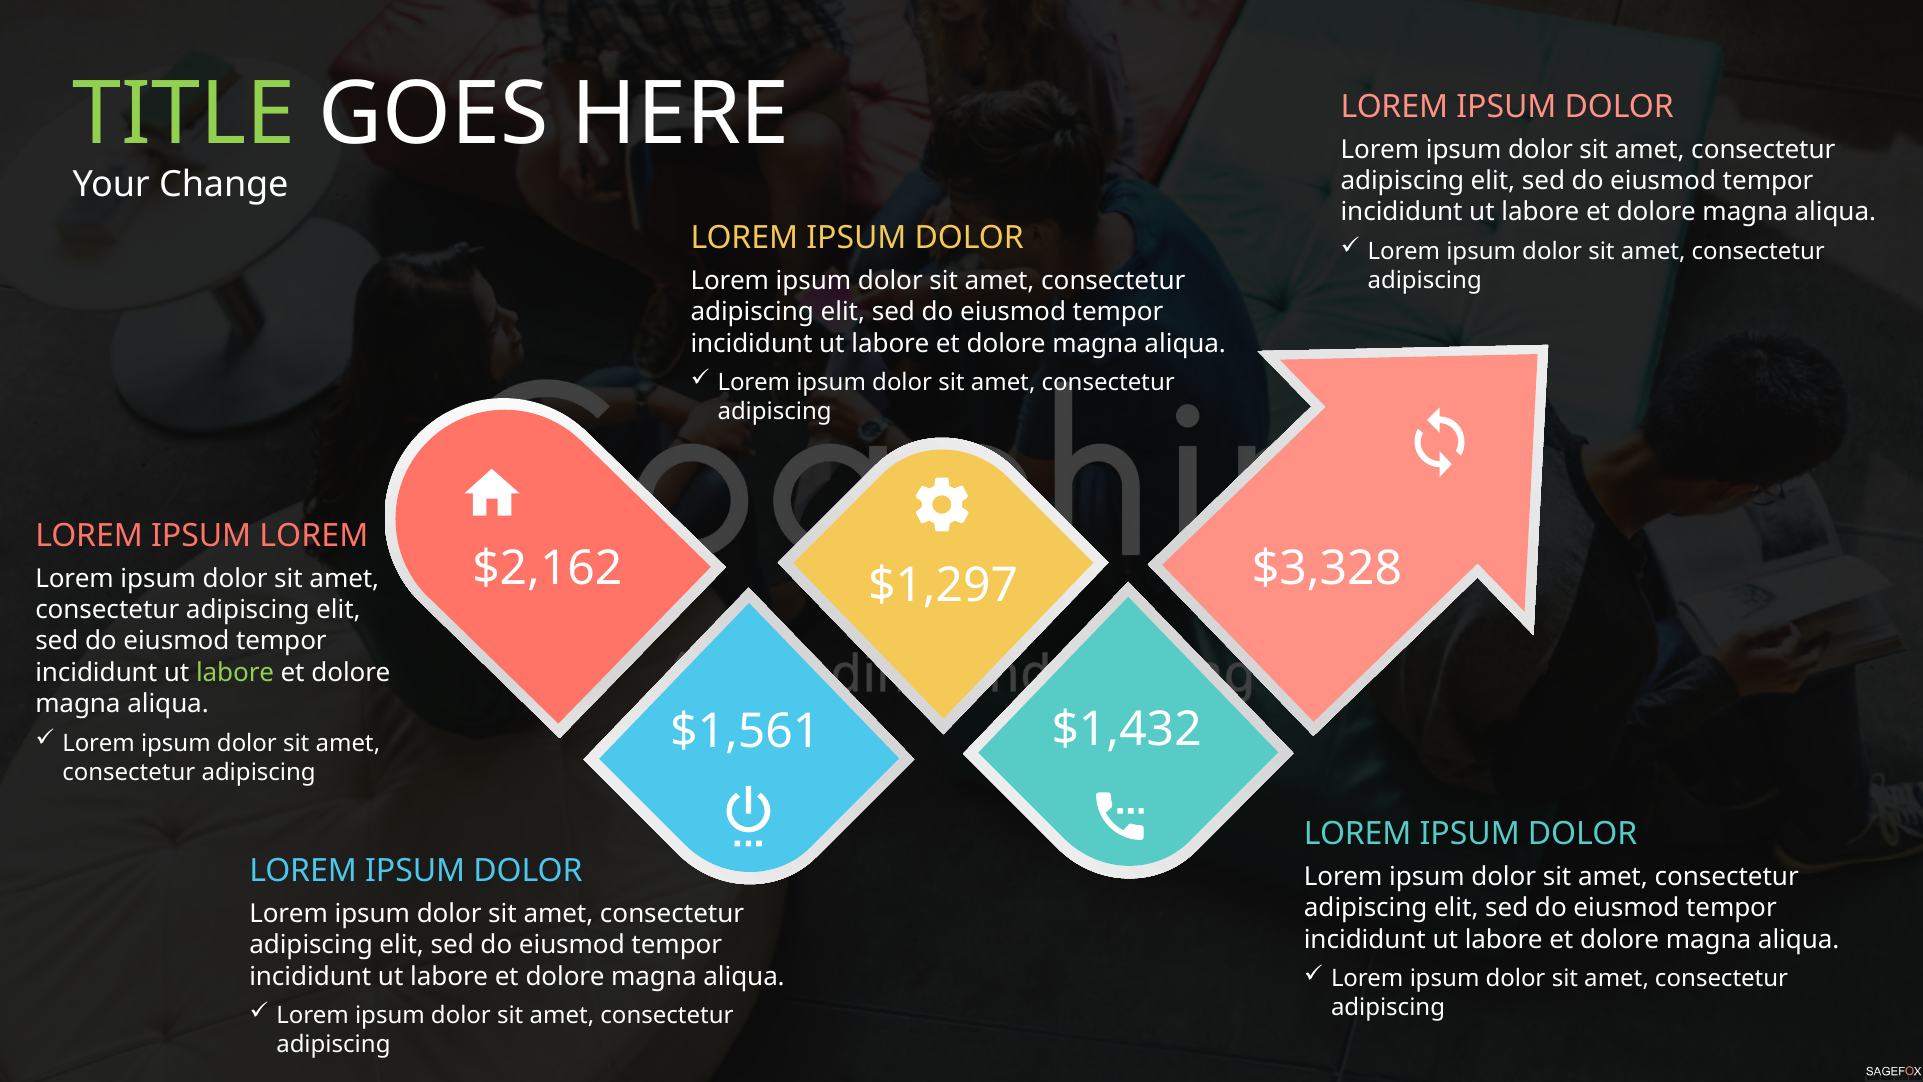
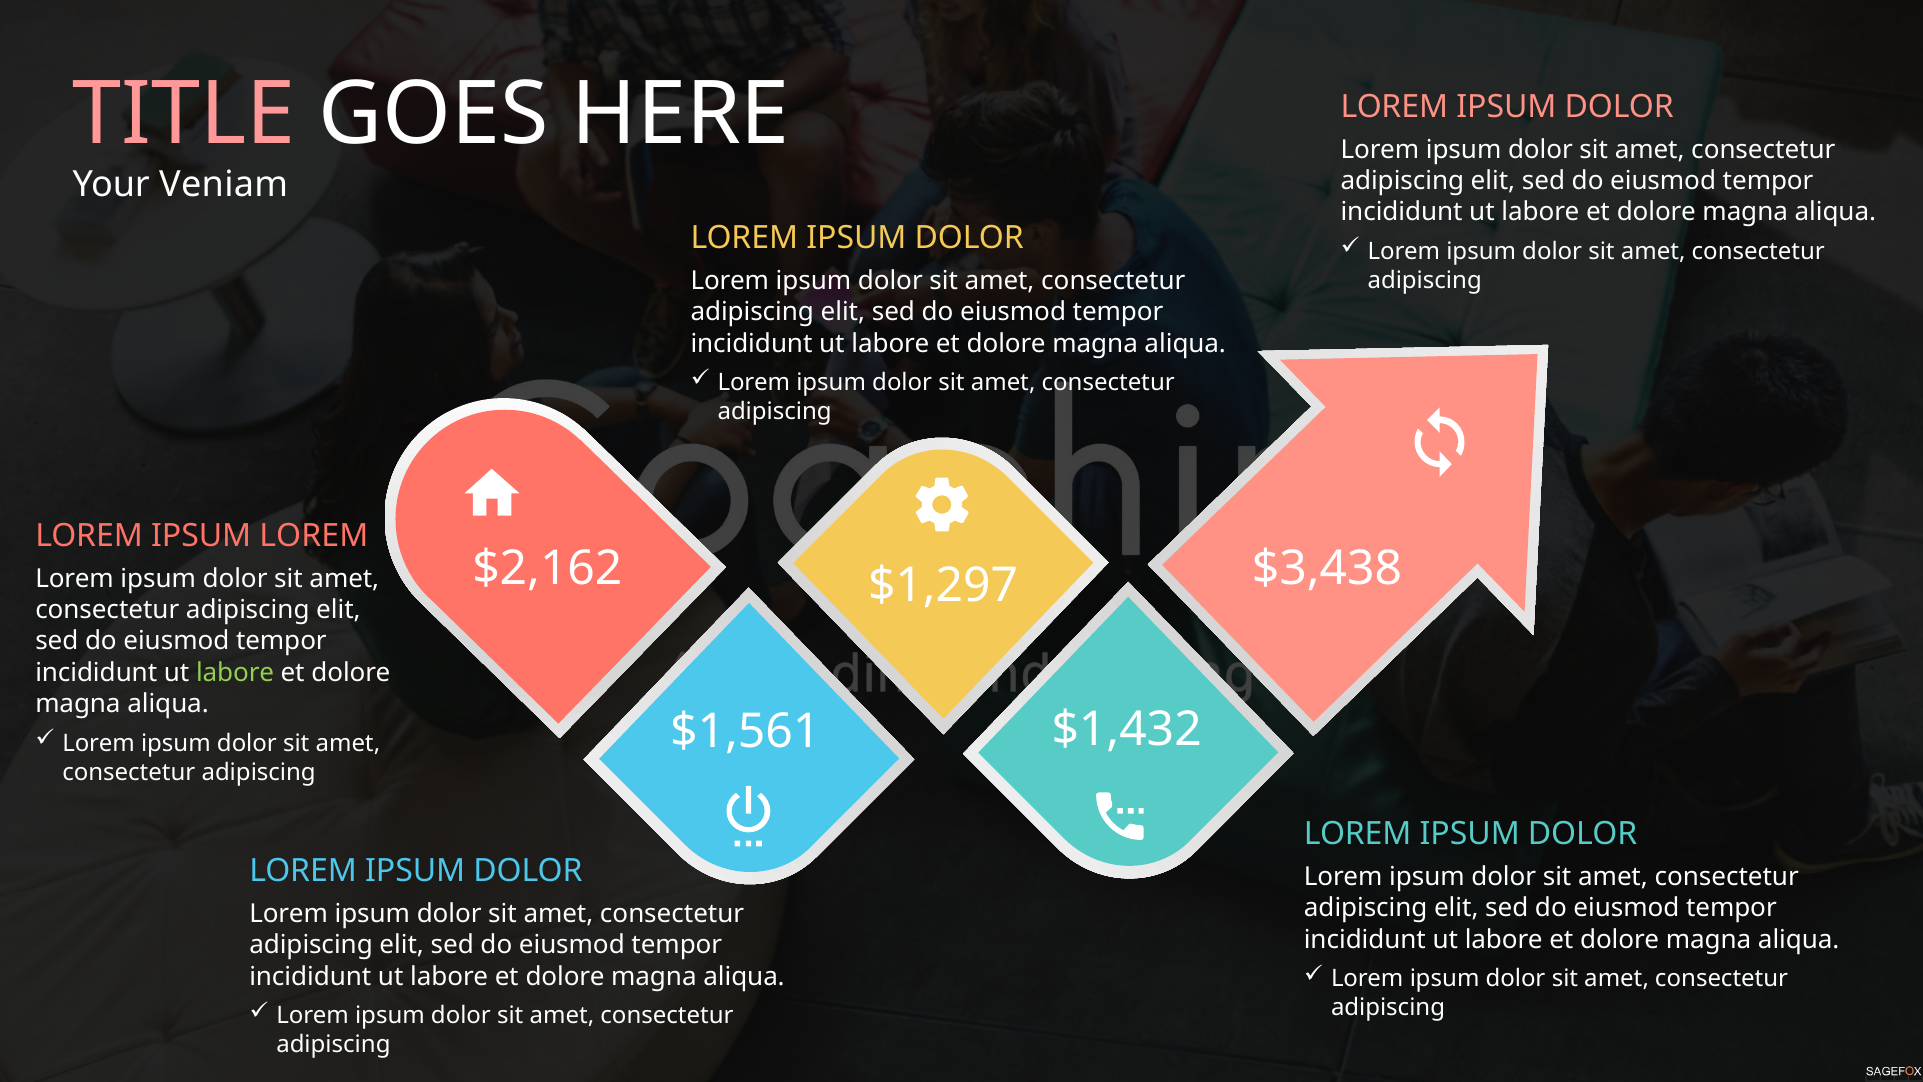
TITLE colour: light green -> pink
Change: Change -> Veniam
$3,328: $3,328 -> $3,438
